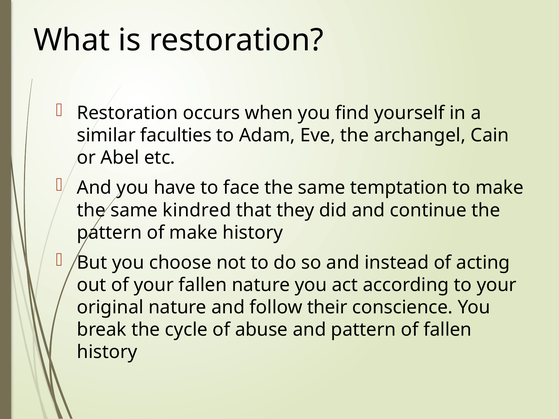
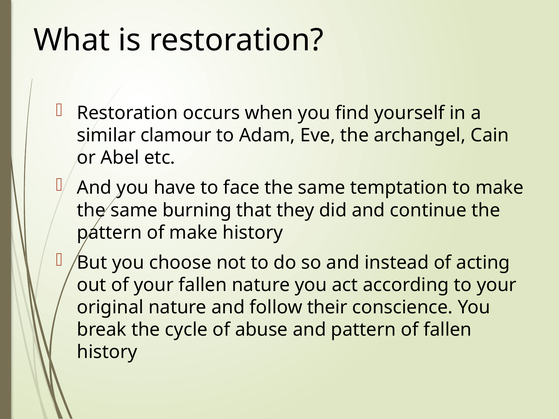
faculties: faculties -> clamour
kindred: kindred -> burning
